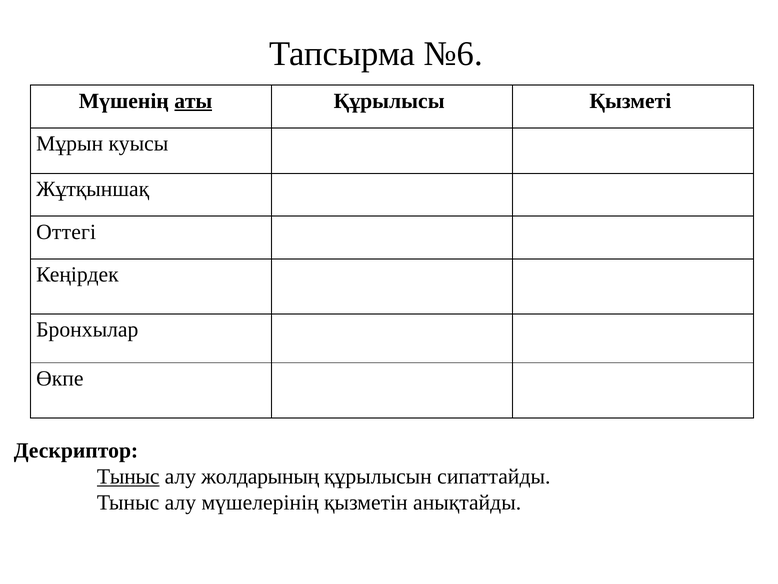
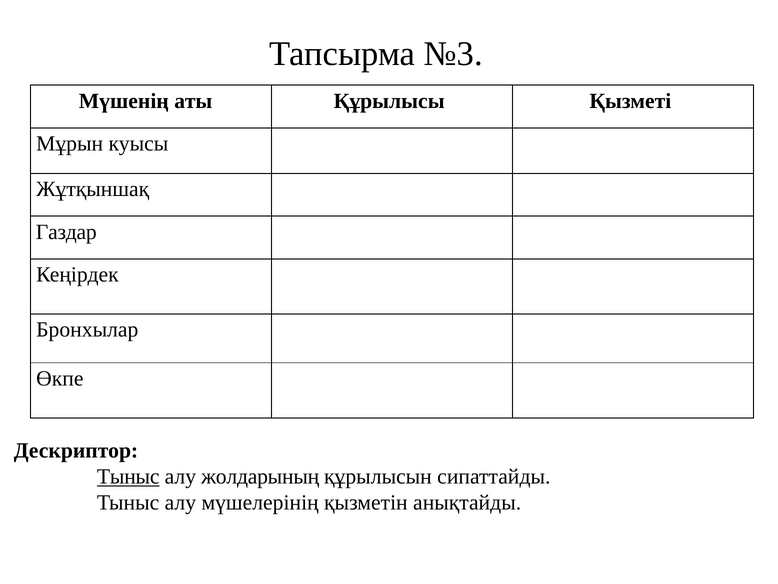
№6: №6 -> №3
аты underline: present -> none
Оттегі: Оттегі -> Газдар
